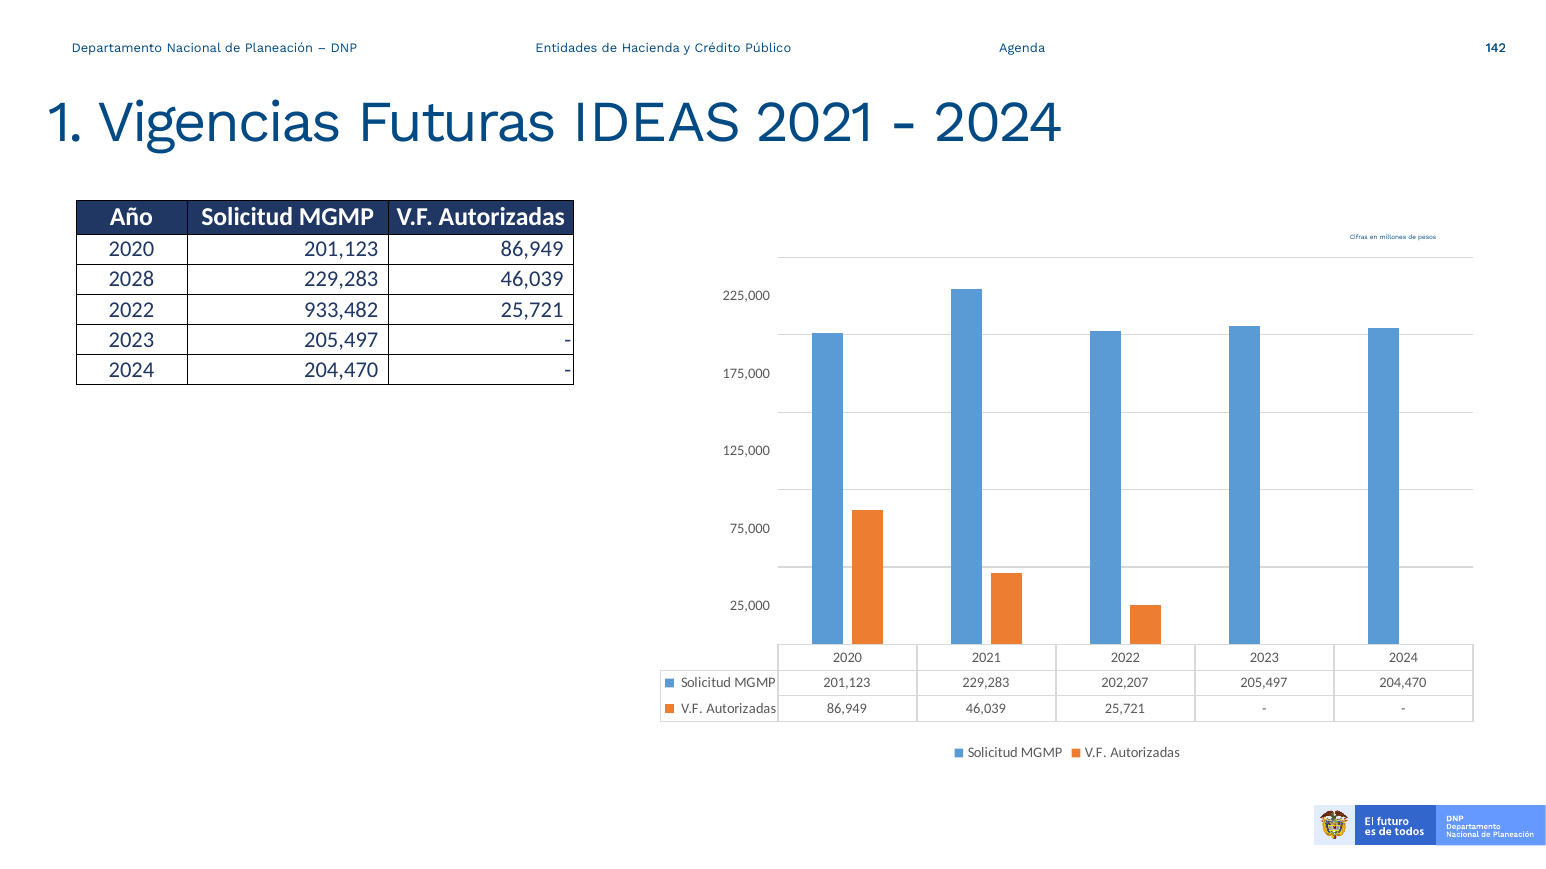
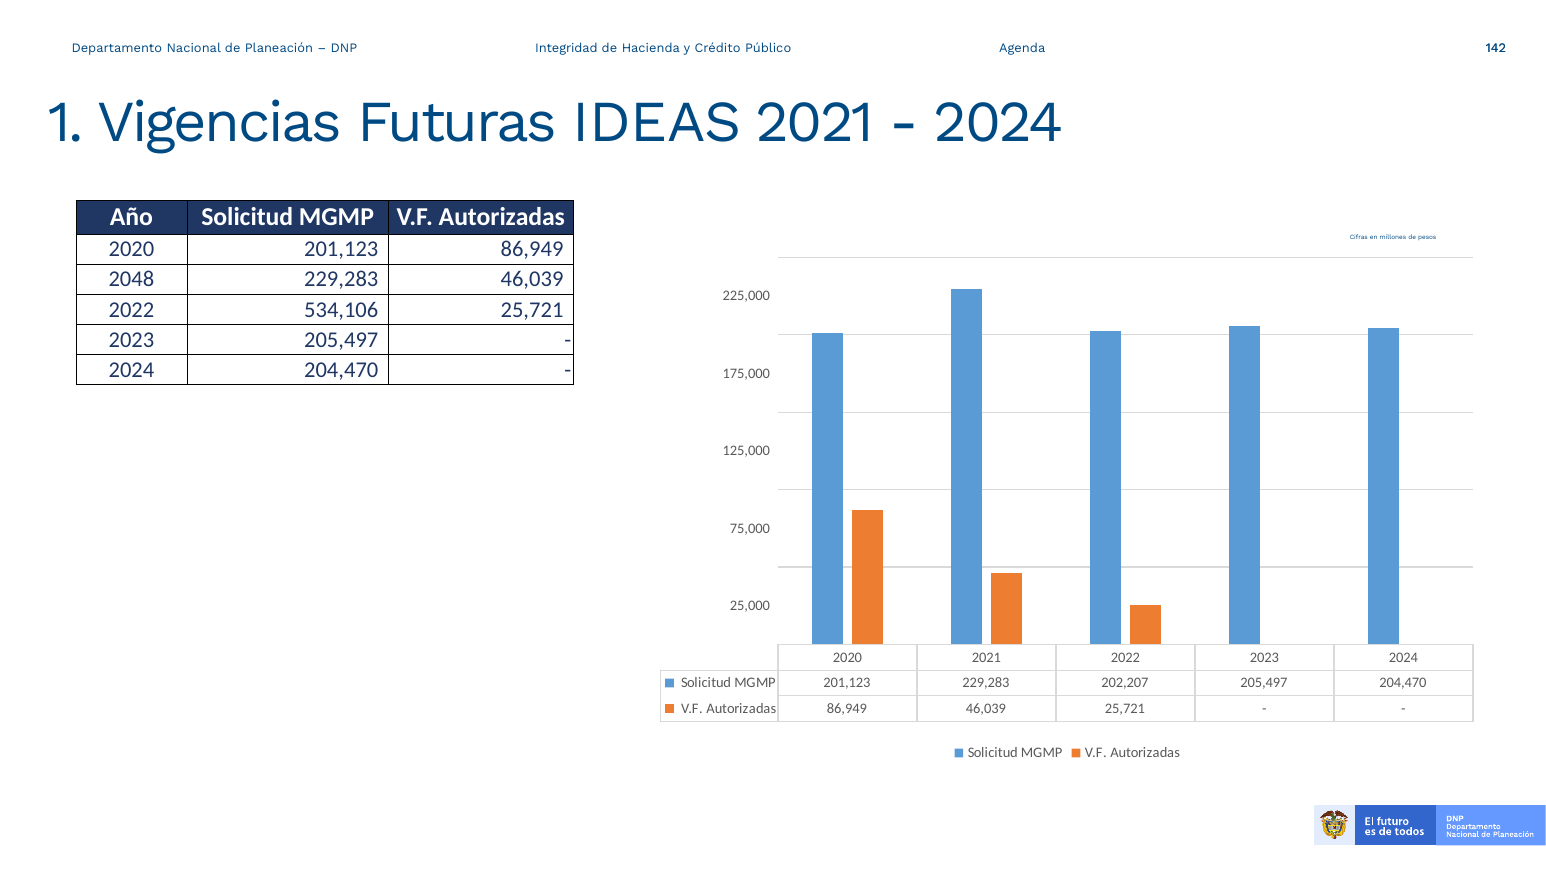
Entidades: Entidades -> Integridad
2028: 2028 -> 2048
933,482: 933,482 -> 534,106
